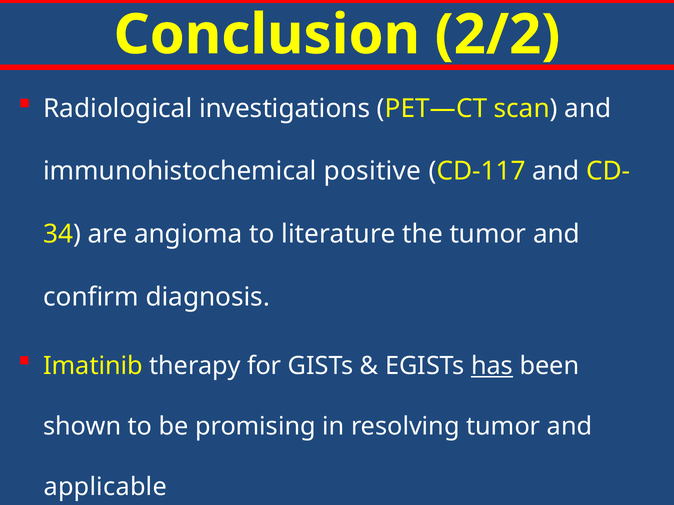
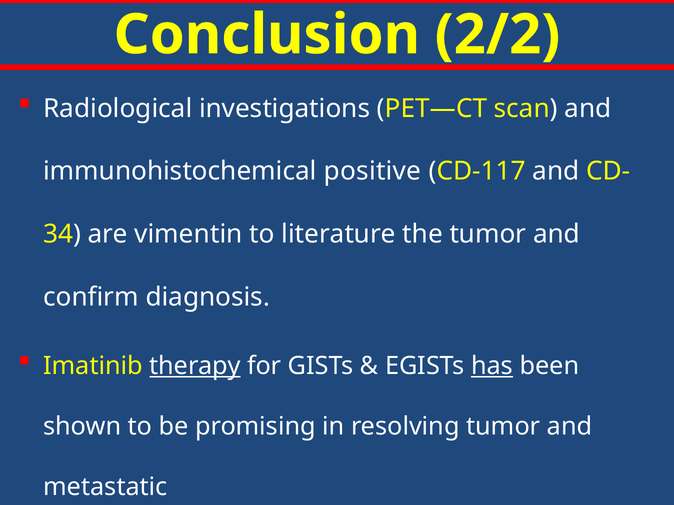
angioma: angioma -> vimentin
therapy underline: none -> present
applicable: applicable -> metastatic
